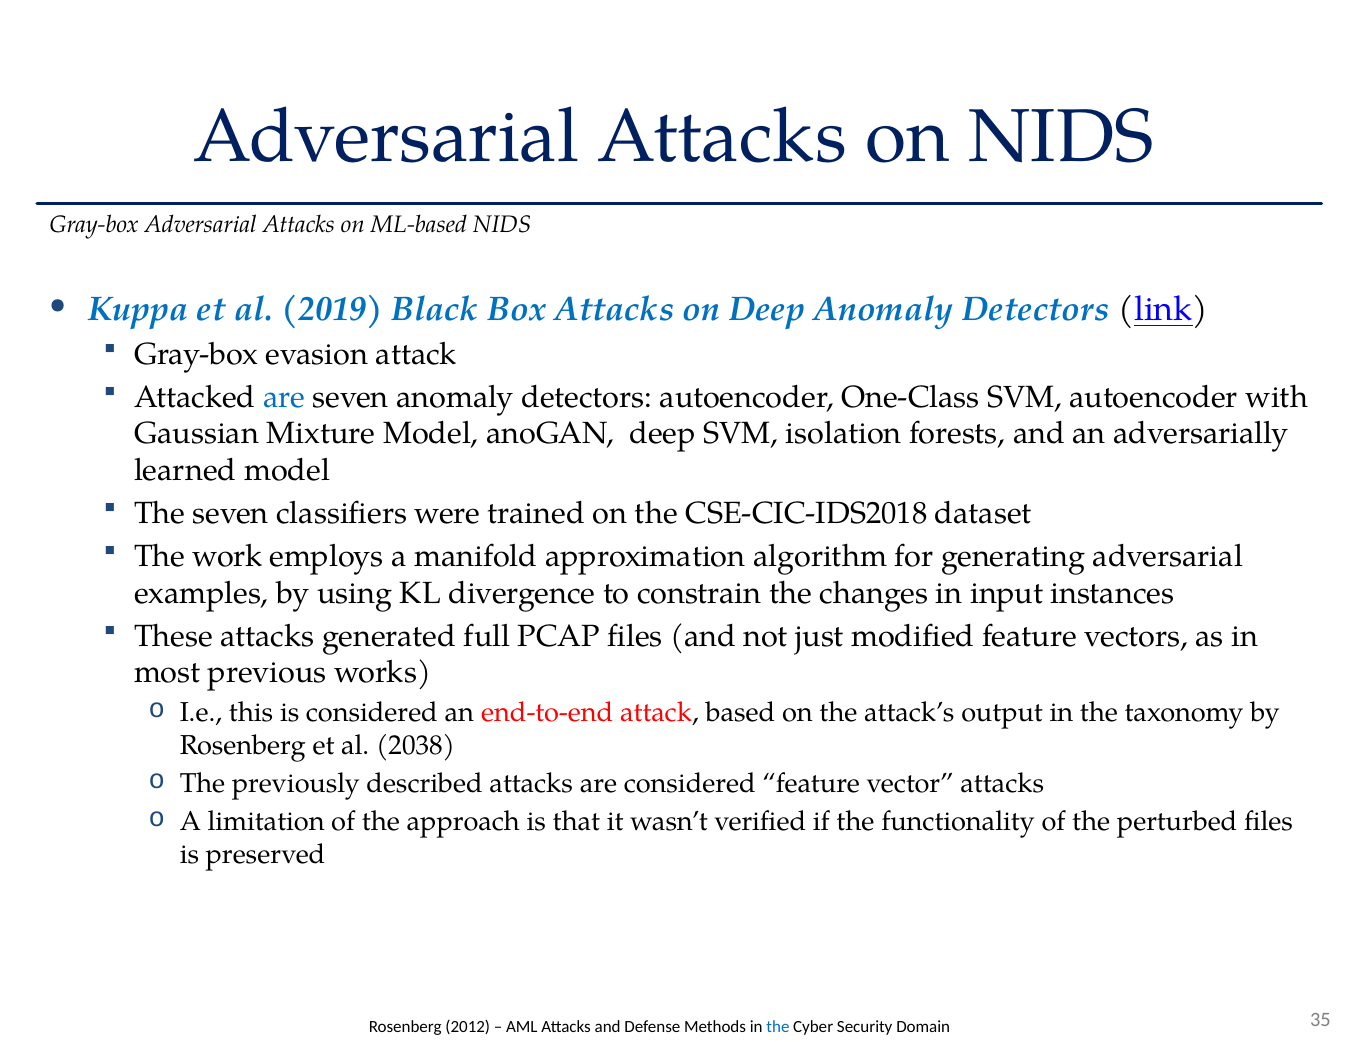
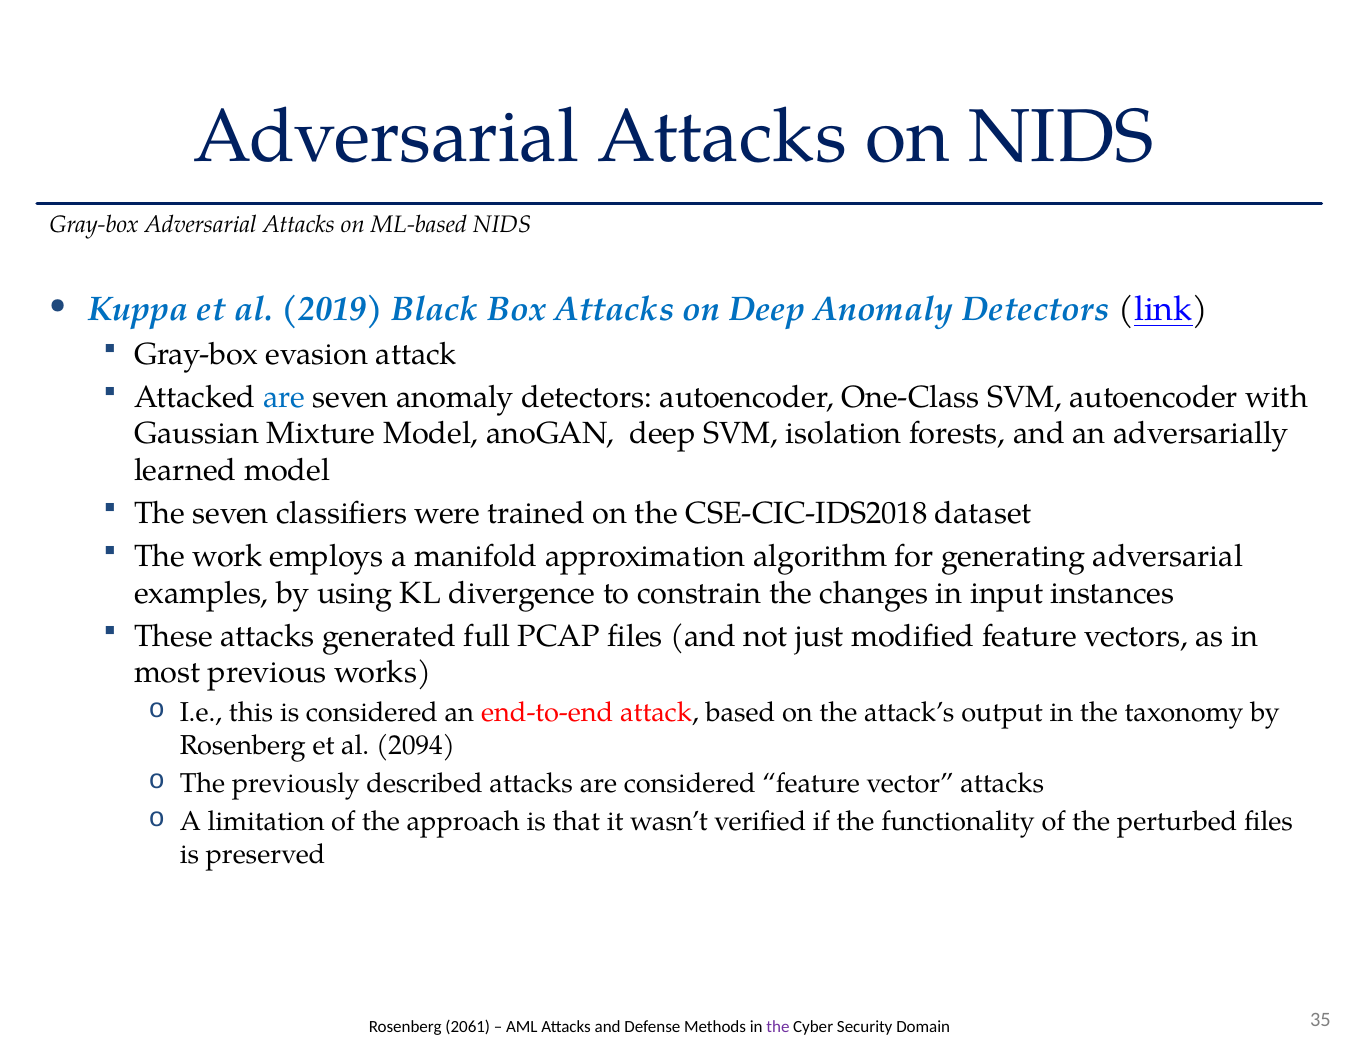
2038: 2038 -> 2094
2012: 2012 -> 2061
the at (778, 1026) colour: blue -> purple
